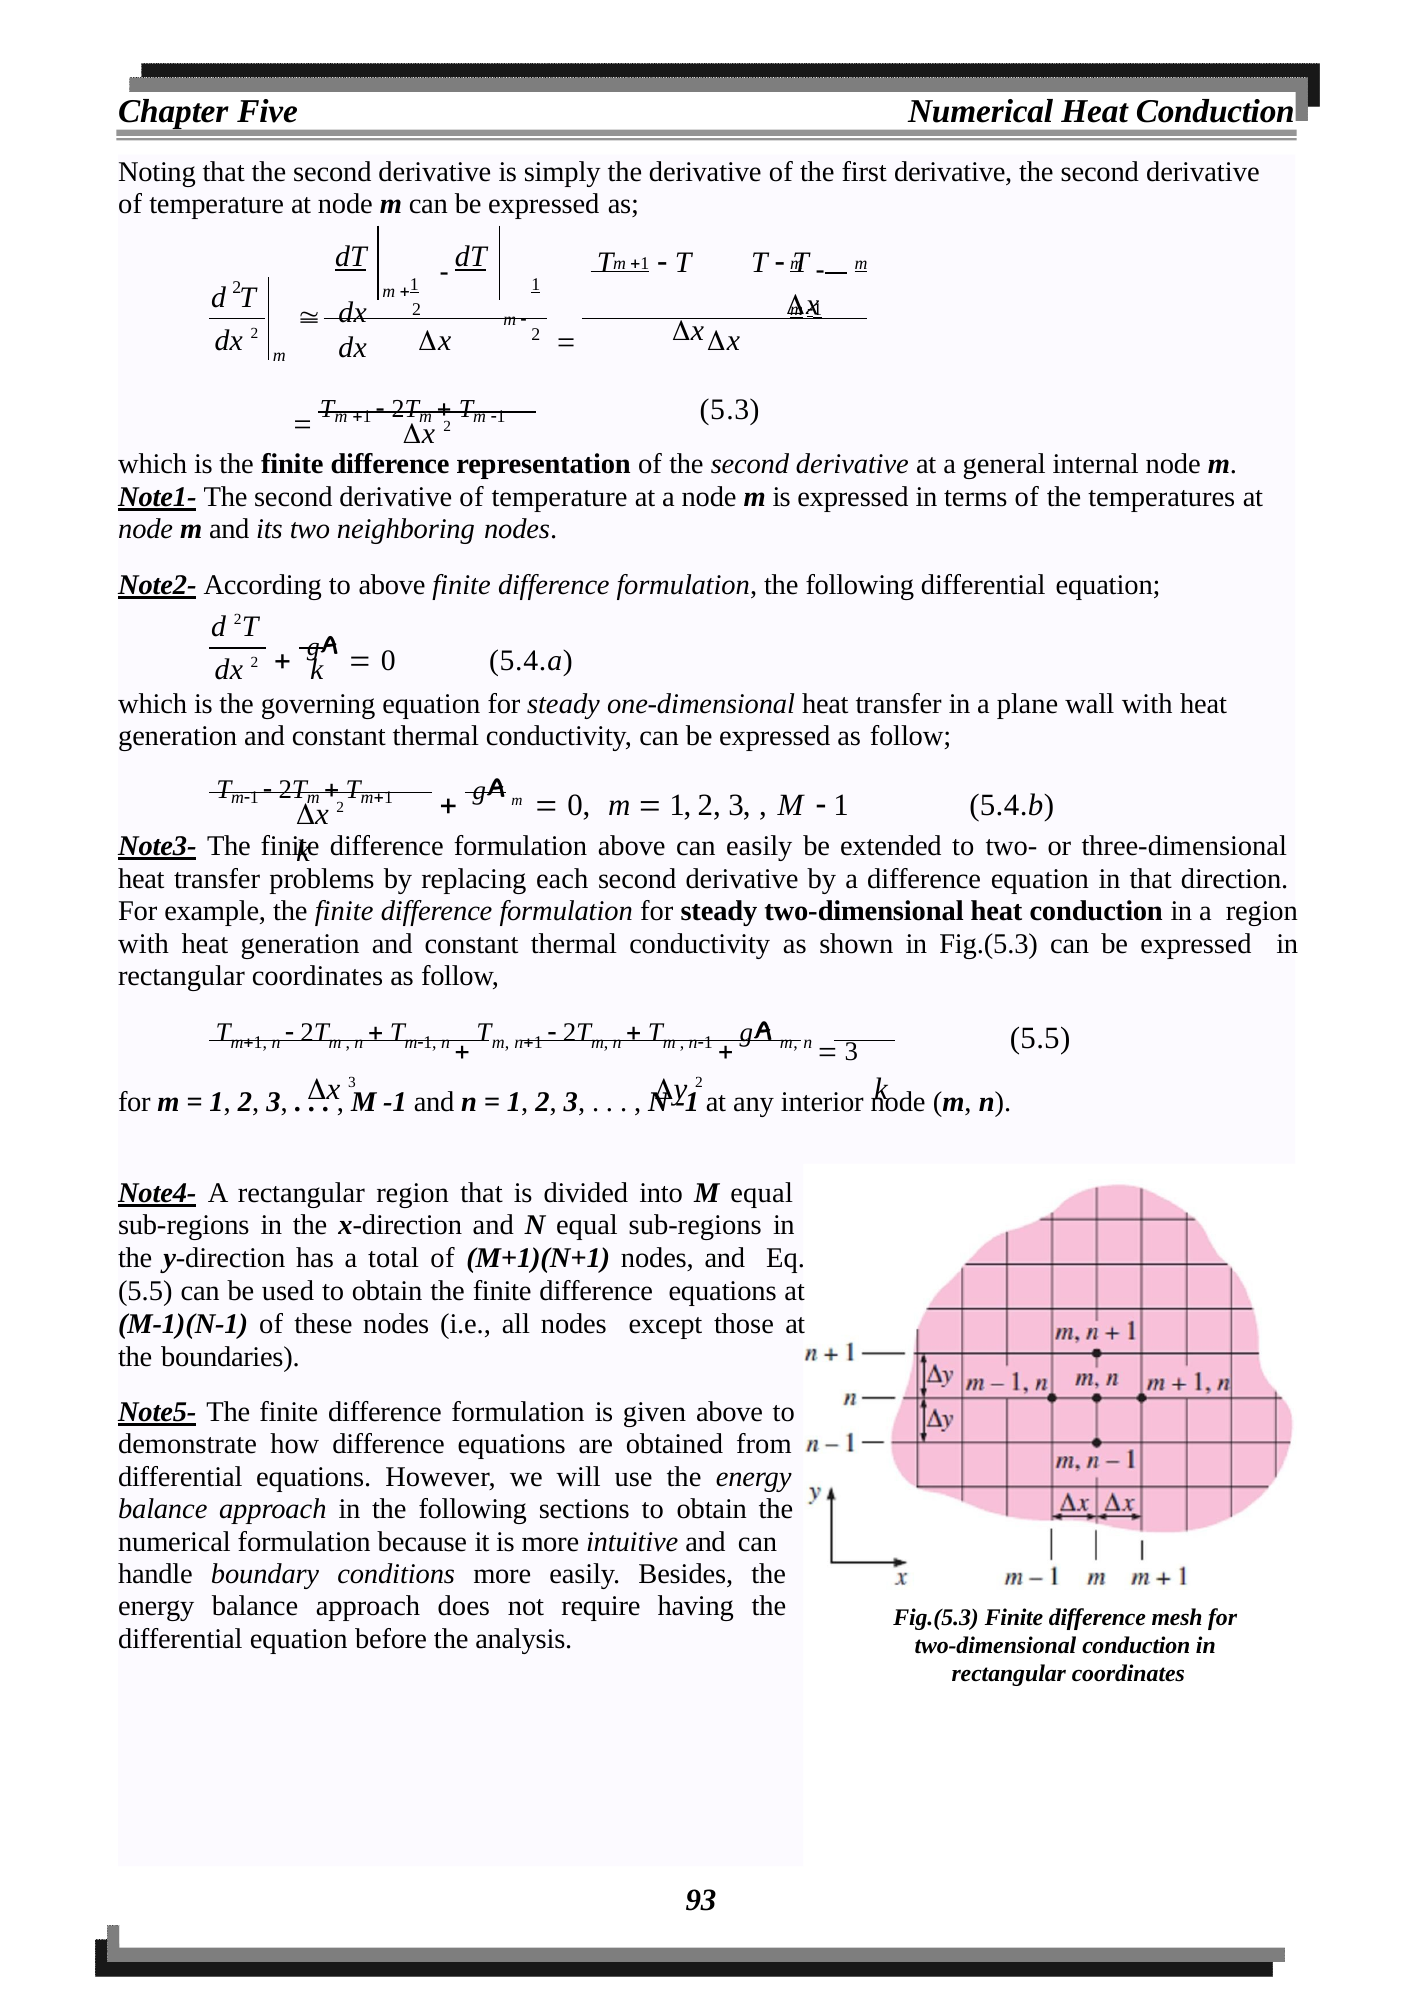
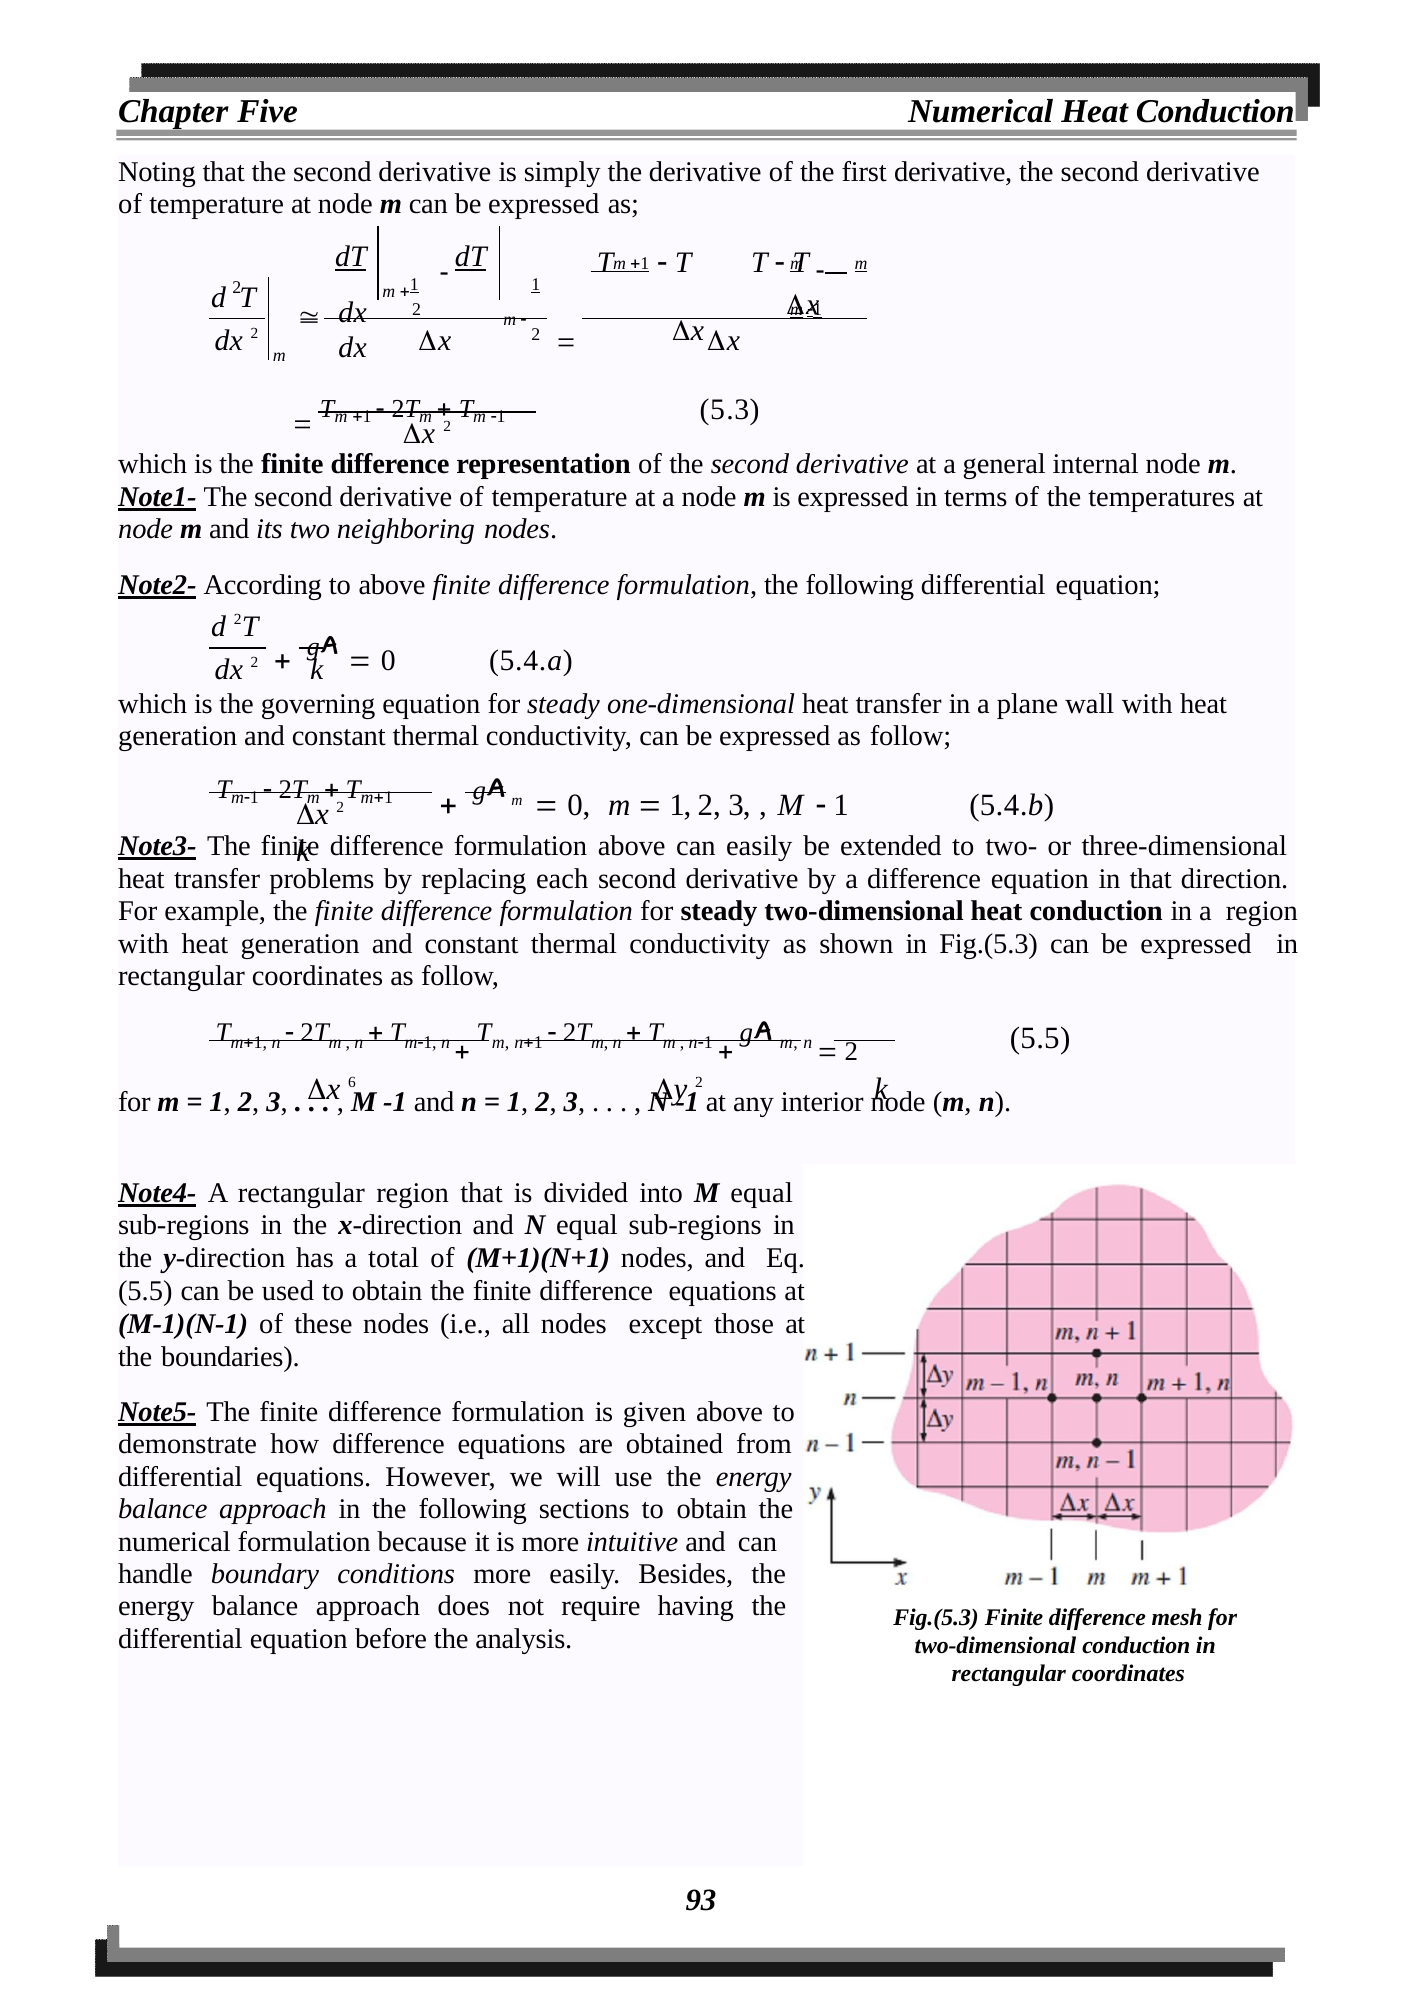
3 at (851, 1052): 3 -> 2
3 at (352, 1083): 3 -> 6
